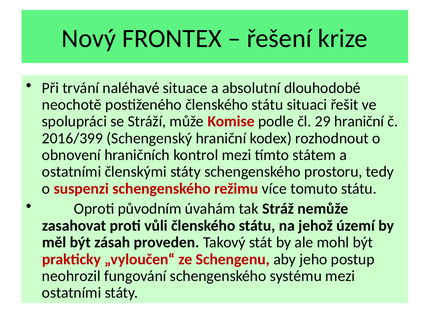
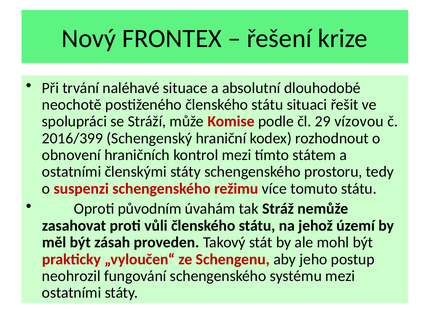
29 hraniční: hraniční -> vízovou
